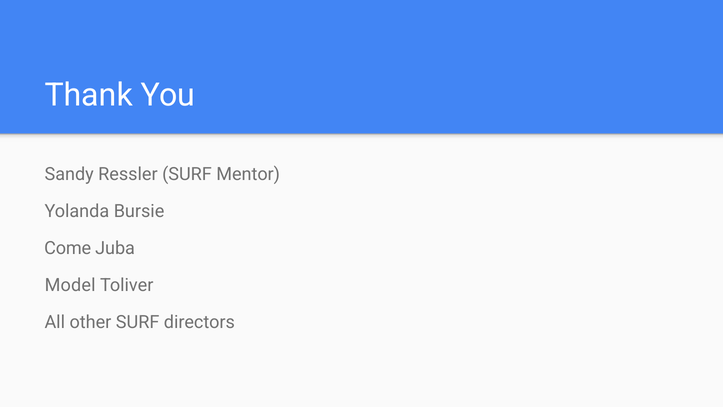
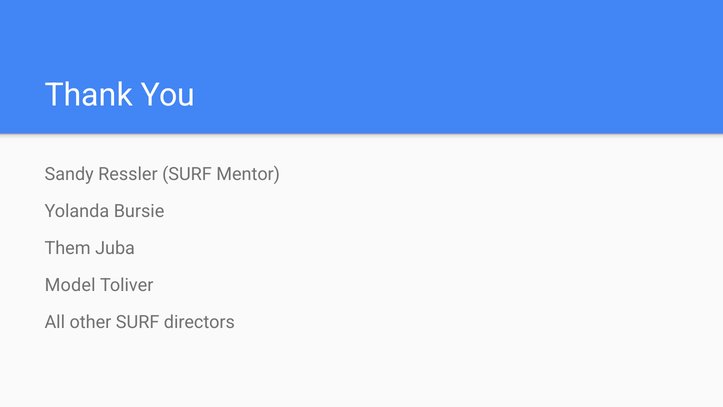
Come: Come -> Them
